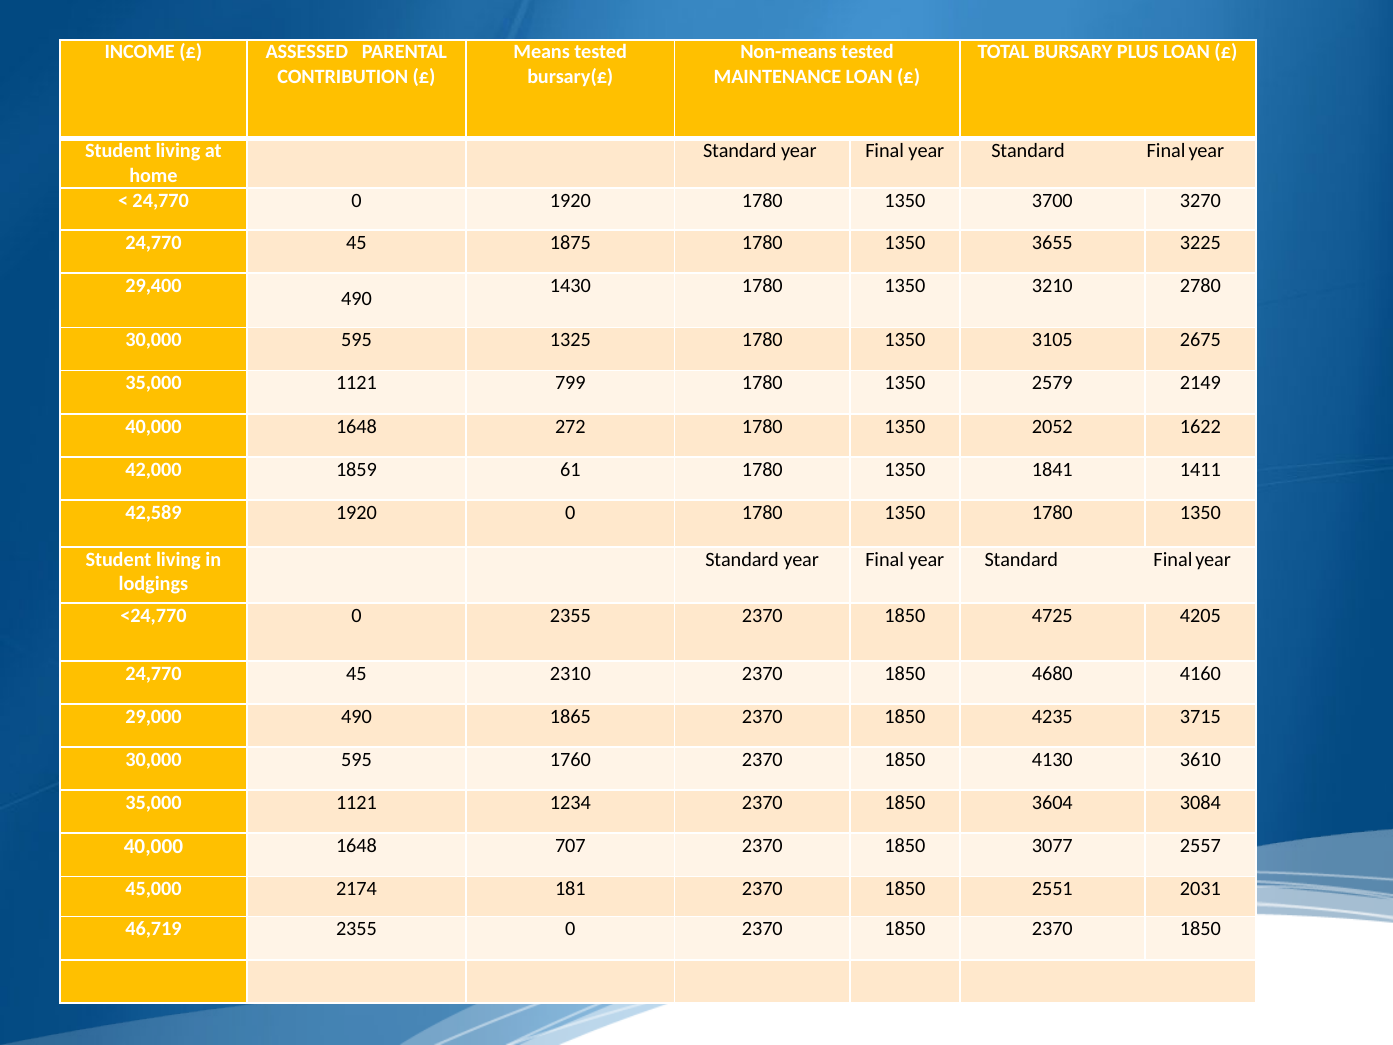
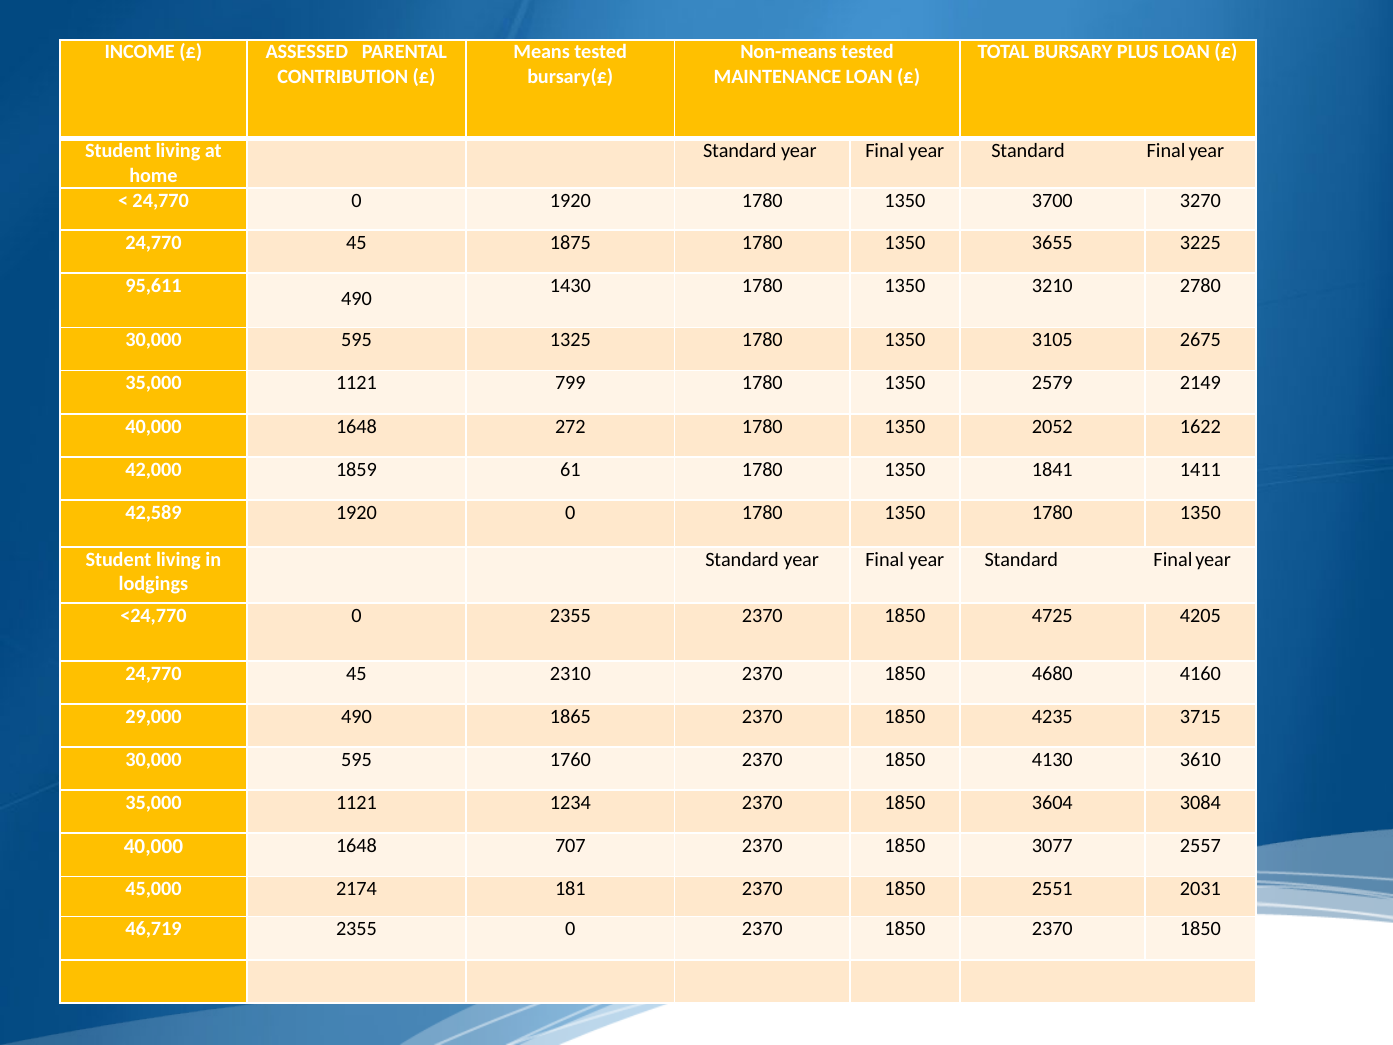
29,400: 29,400 -> 95,611
